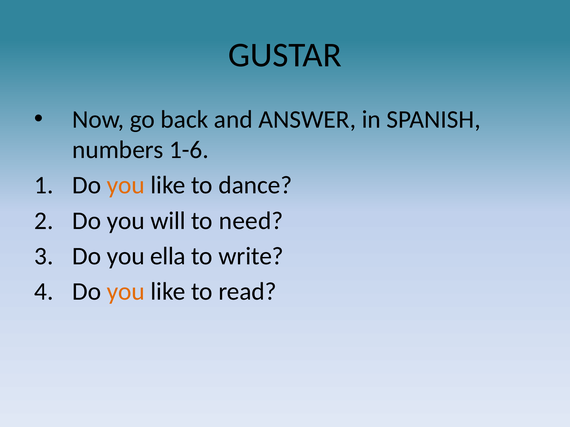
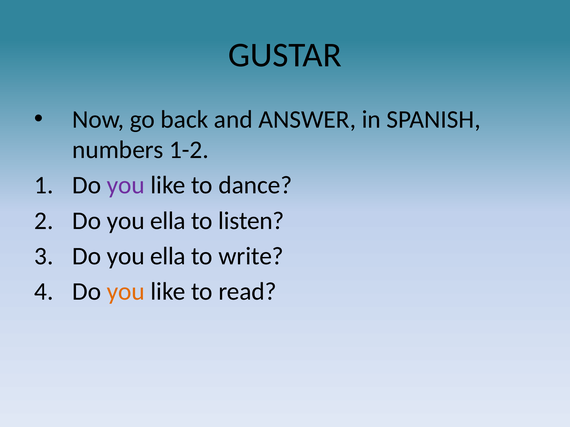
1-6: 1-6 -> 1-2
you at (126, 185) colour: orange -> purple
will at (168, 221): will -> ella
need: need -> listen
